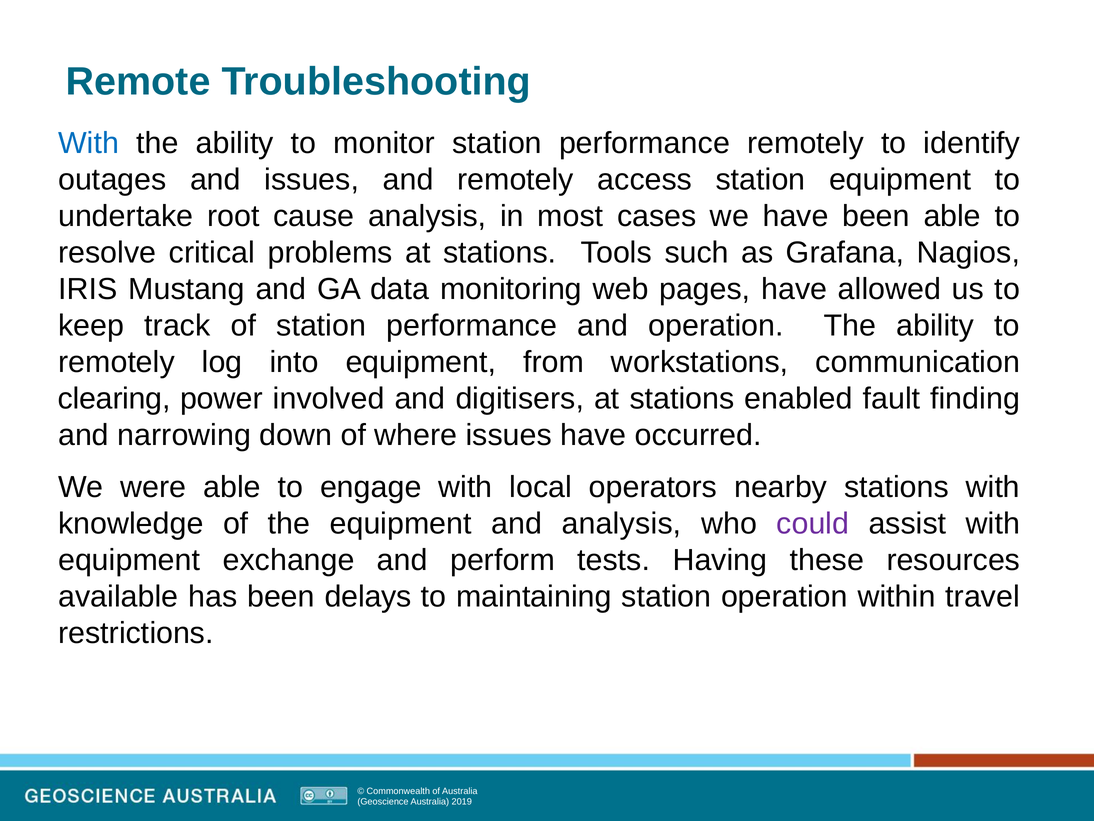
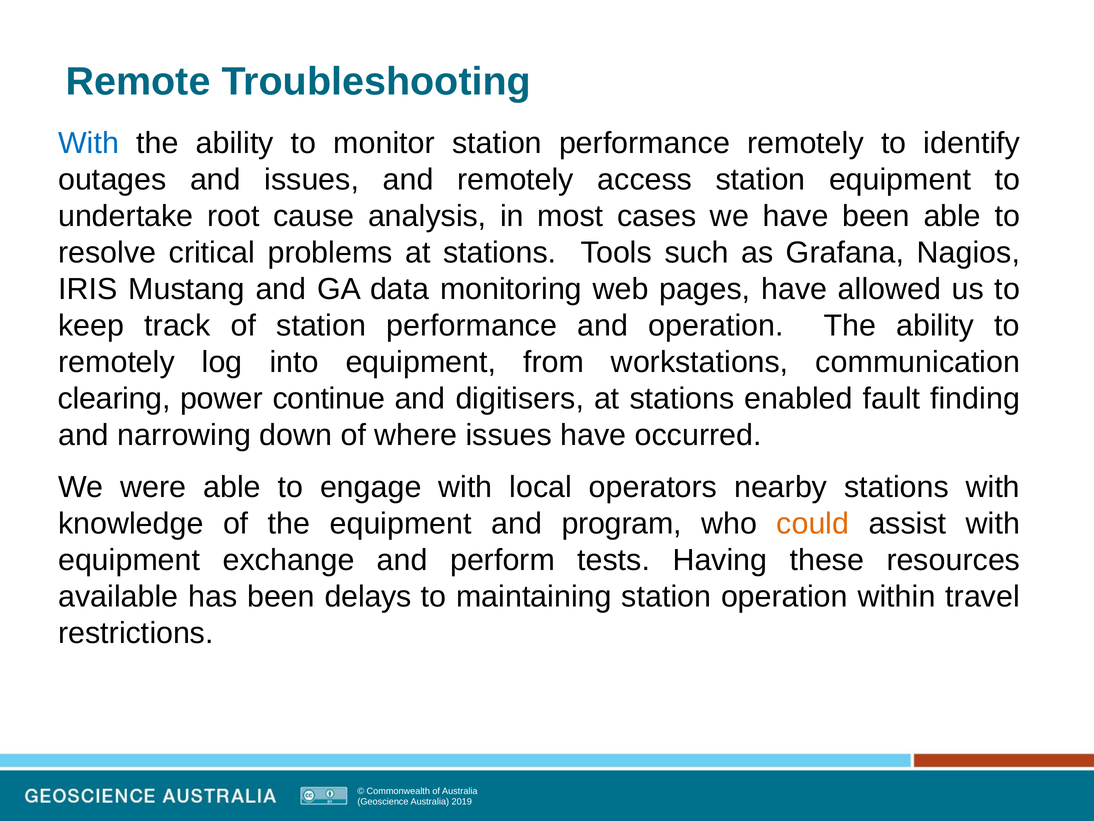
involved: involved -> continue
and analysis: analysis -> program
could colour: purple -> orange
